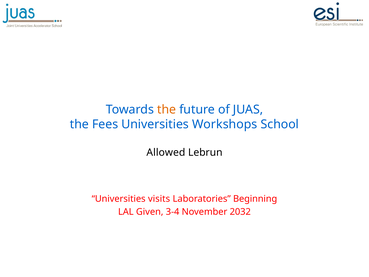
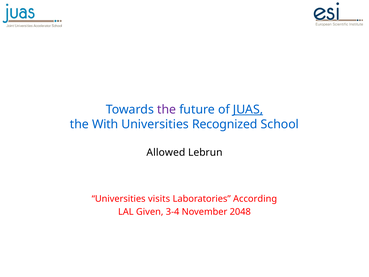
the at (167, 110) colour: orange -> purple
JUAS underline: none -> present
Fees: Fees -> With
Workshops: Workshops -> Recognized
Beginning: Beginning -> According
2032: 2032 -> 2048
